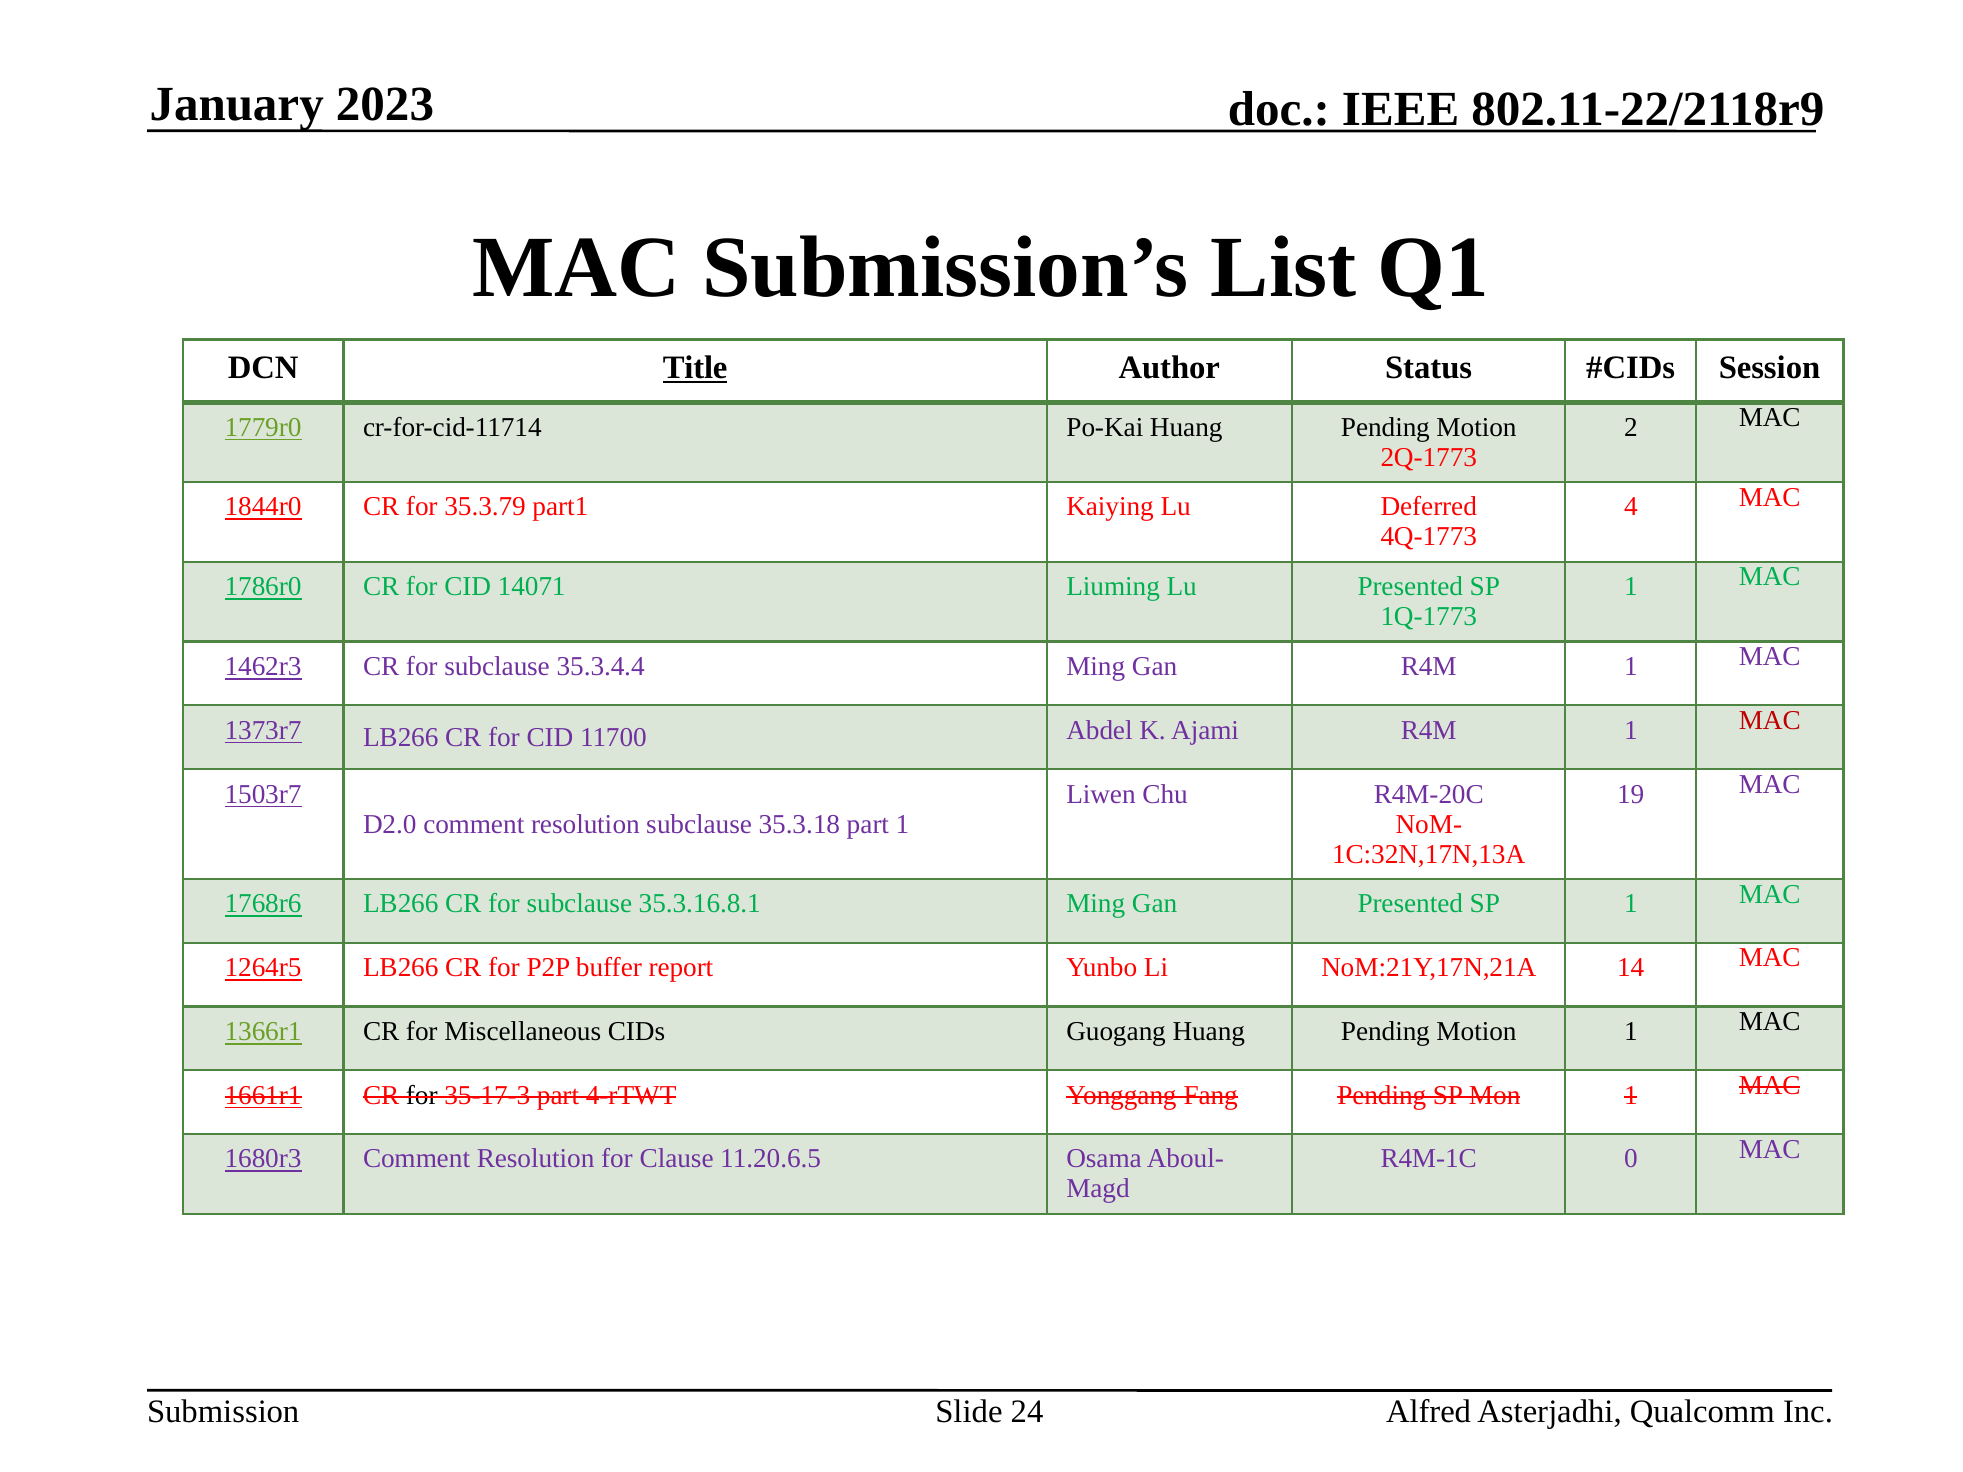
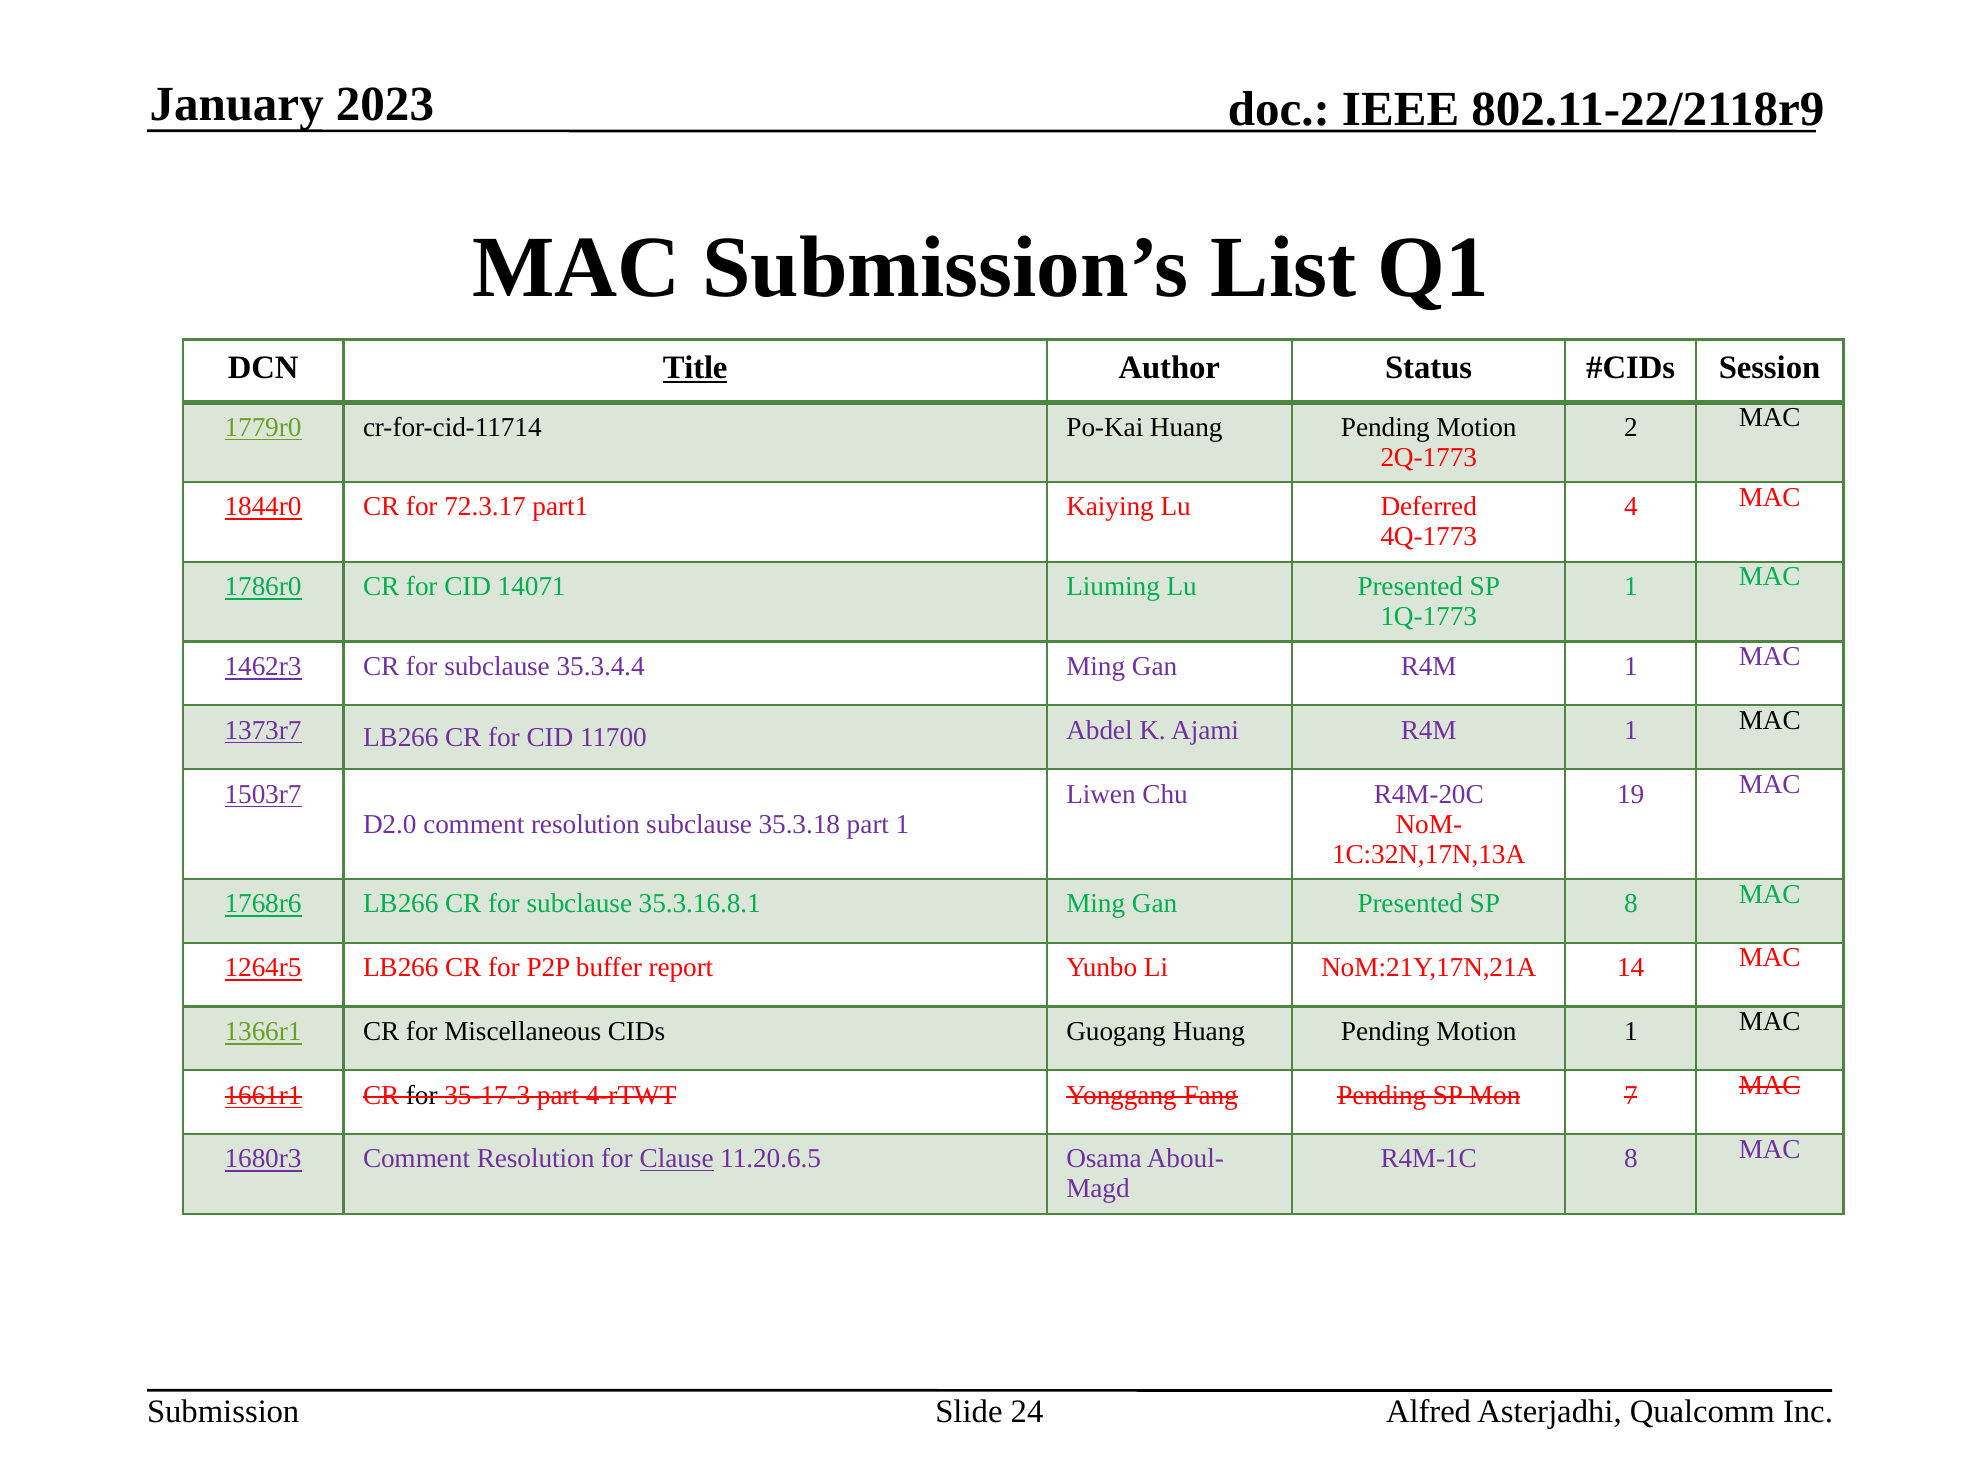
35.3.79: 35.3.79 -> 72.3.17
MAC at (1770, 721) colour: red -> black
SP 1: 1 -> 8
Mon 1: 1 -> 7
Clause underline: none -> present
R4M-1C 0: 0 -> 8
